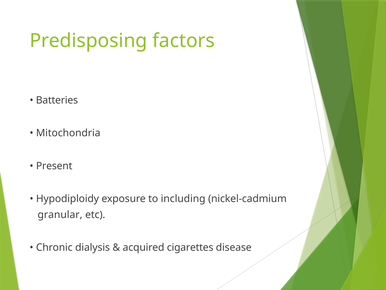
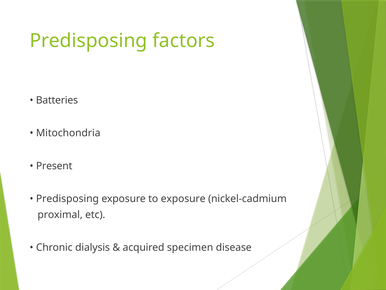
Hypodiploidy at (67, 199): Hypodiploidy -> Predisposing
to including: including -> exposure
granular: granular -> proximal
cigarettes: cigarettes -> specimen
